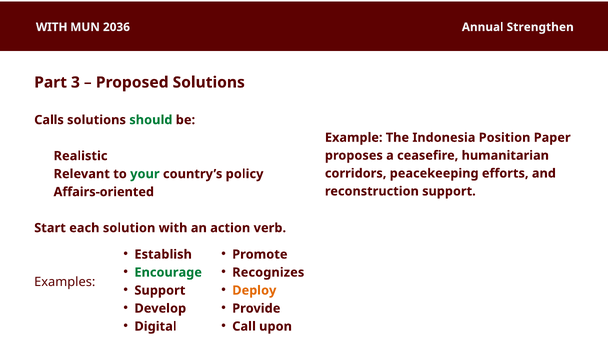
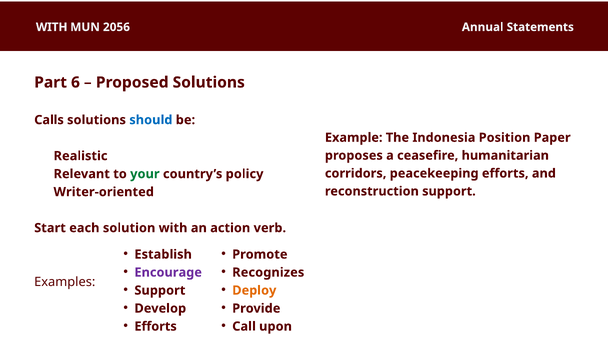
2036: 2036 -> 2056
Strengthen: Strengthen -> Statements
3: 3 -> 6
should colour: green -> blue
Affairs-oriented: Affairs-oriented -> Writer-oriented
Encourage colour: green -> purple
Digital at (156, 326): Digital -> Efforts
